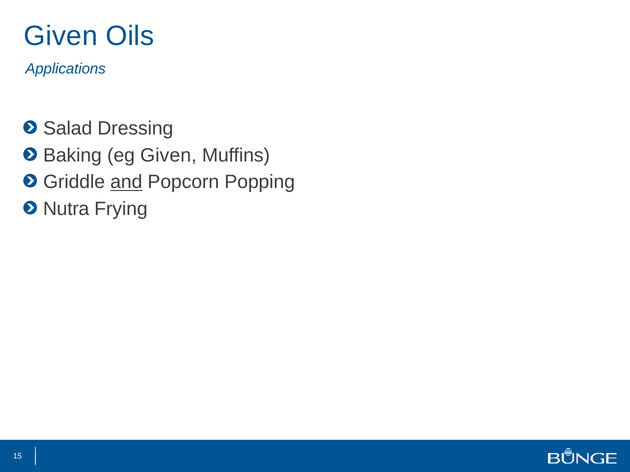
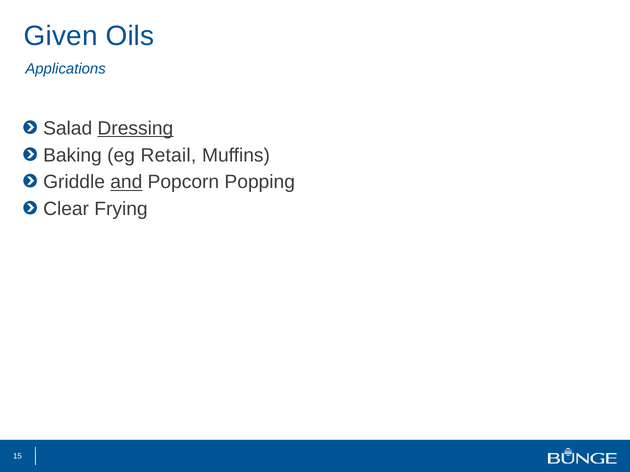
Dressing underline: none -> present
eg Given: Given -> Retail
Nutra: Nutra -> Clear
